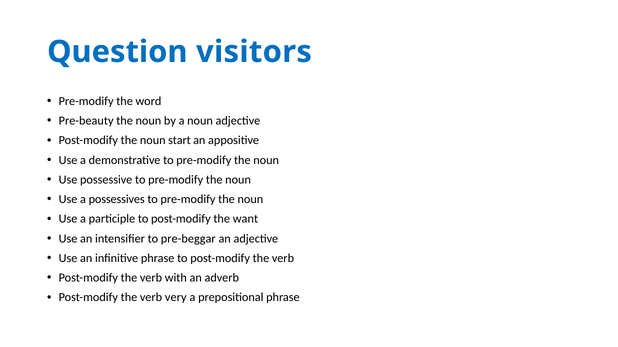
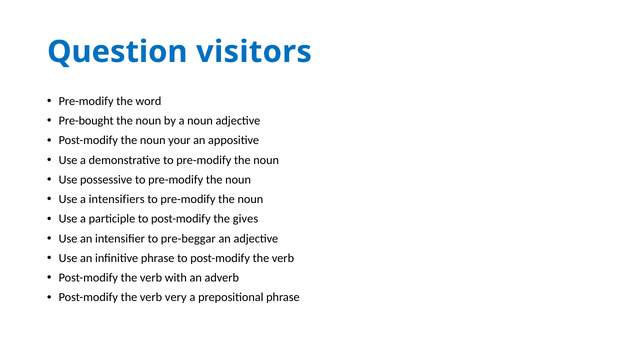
Pre-beauty: Pre-beauty -> Pre-bought
start: start -> your
possessives: possessives -> intensifiers
want: want -> gives
